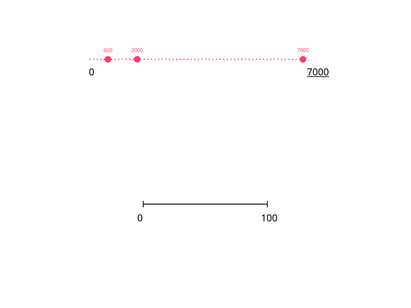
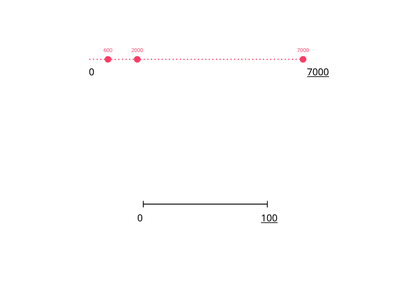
100 underline: none -> present
